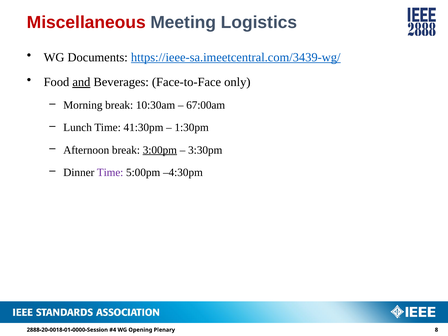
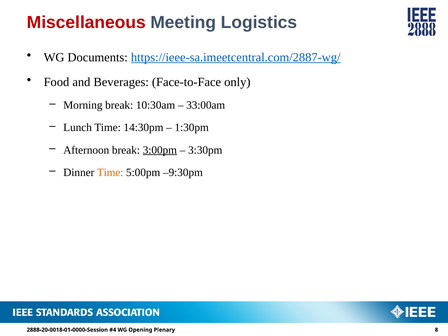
https://ieee-sa.imeetcentral.com/3439-wg/: https://ieee-sa.imeetcentral.com/3439-wg/ -> https://ieee-sa.imeetcentral.com/2887-wg/
and underline: present -> none
67:00am: 67:00am -> 33:00am
41:30pm: 41:30pm -> 14:30pm
Time at (110, 172) colour: purple -> orange
–4:30pm: –4:30pm -> –9:30pm
